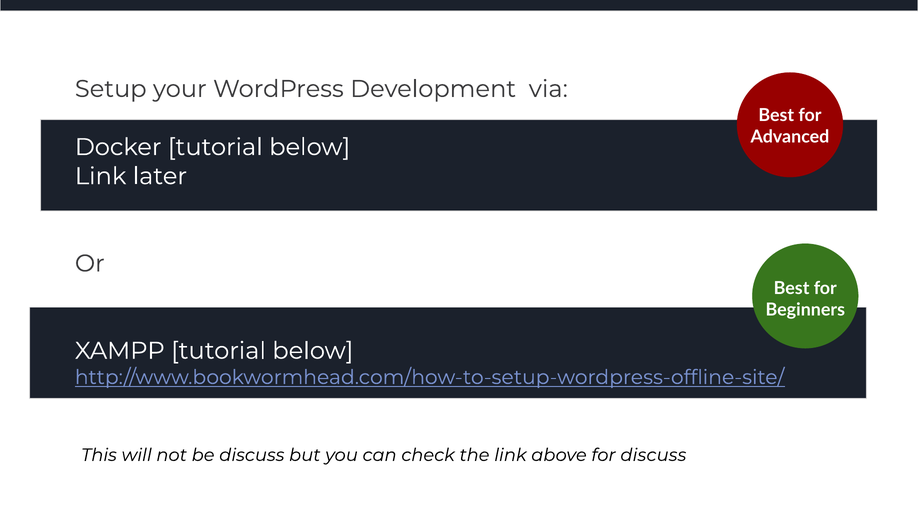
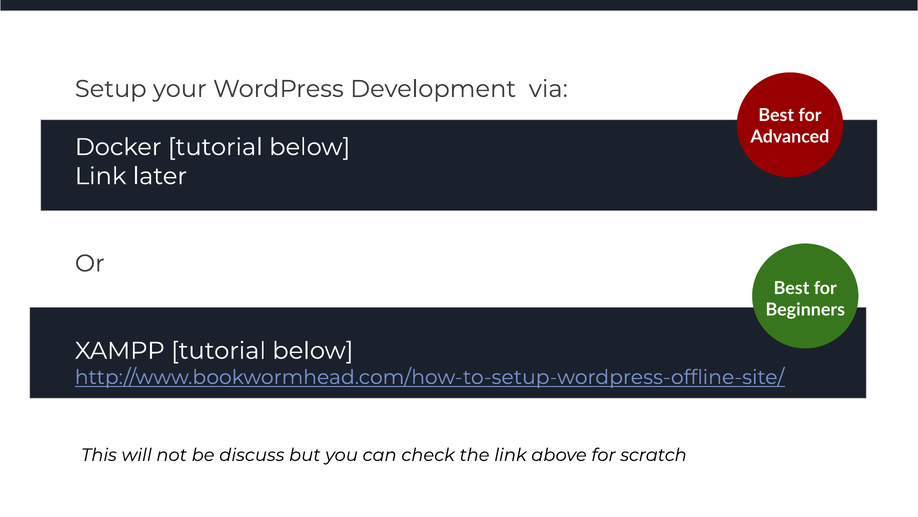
for discuss: discuss -> scratch
